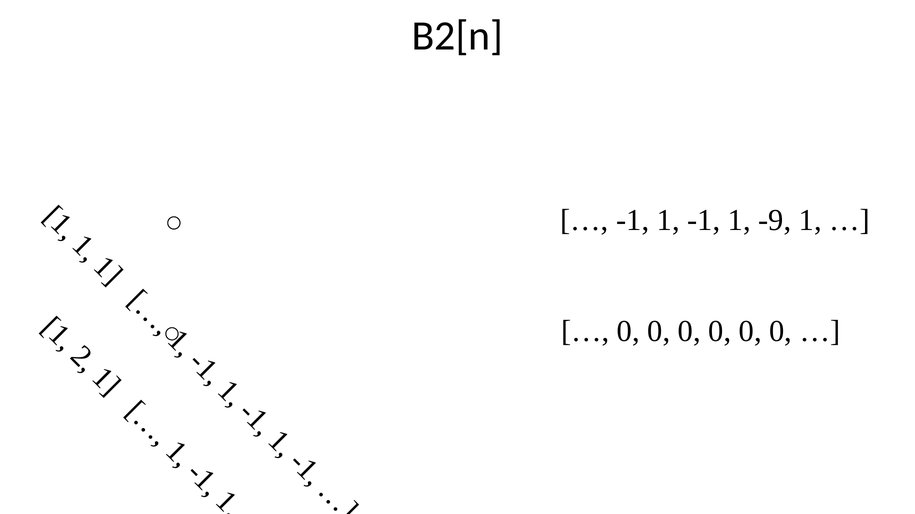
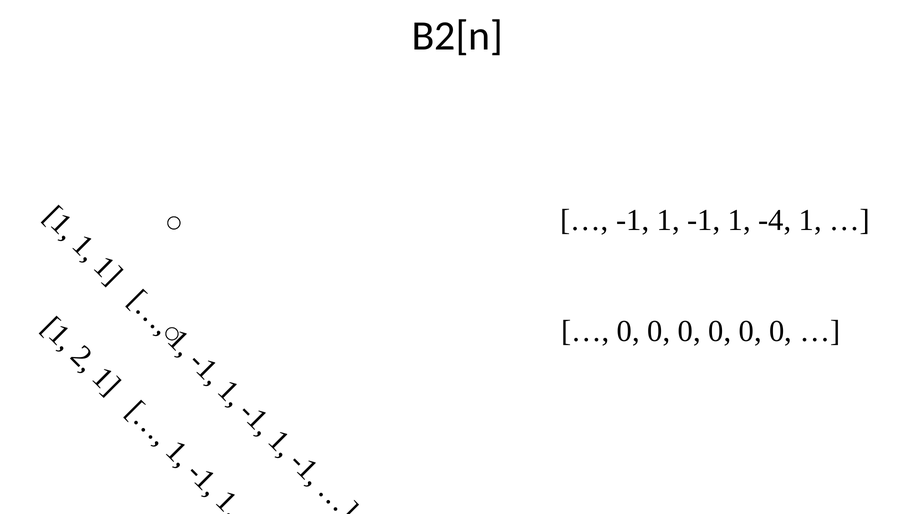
-9: -9 -> -4
